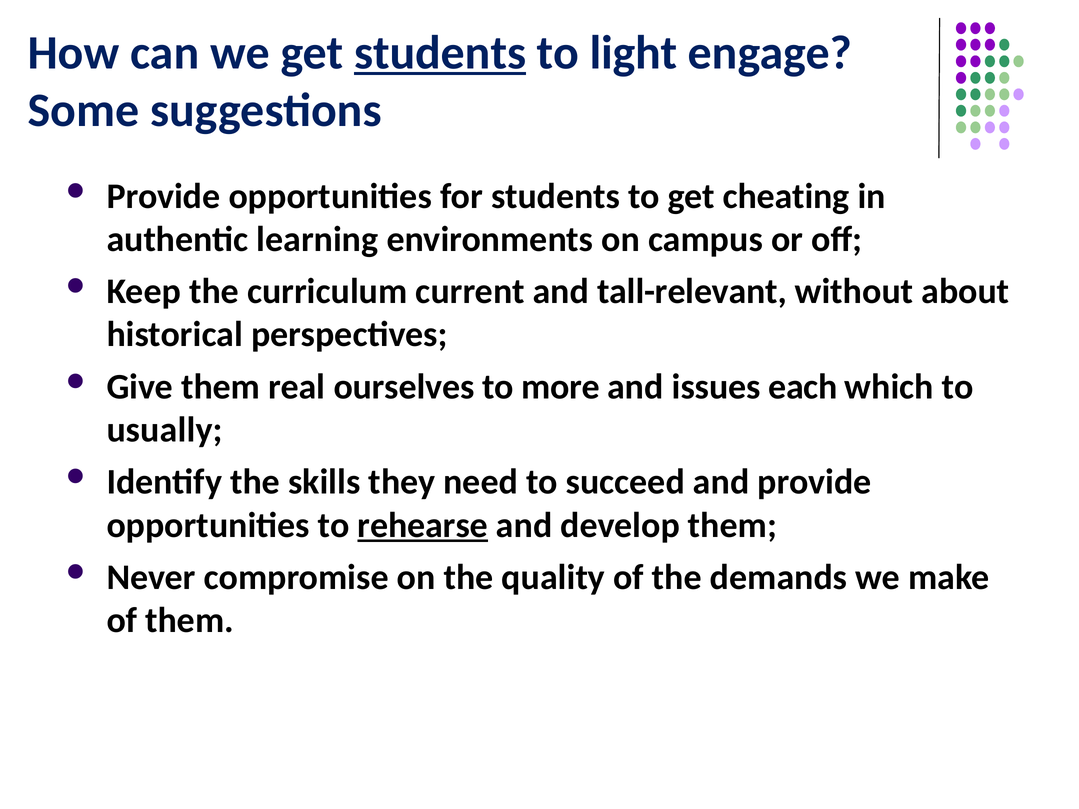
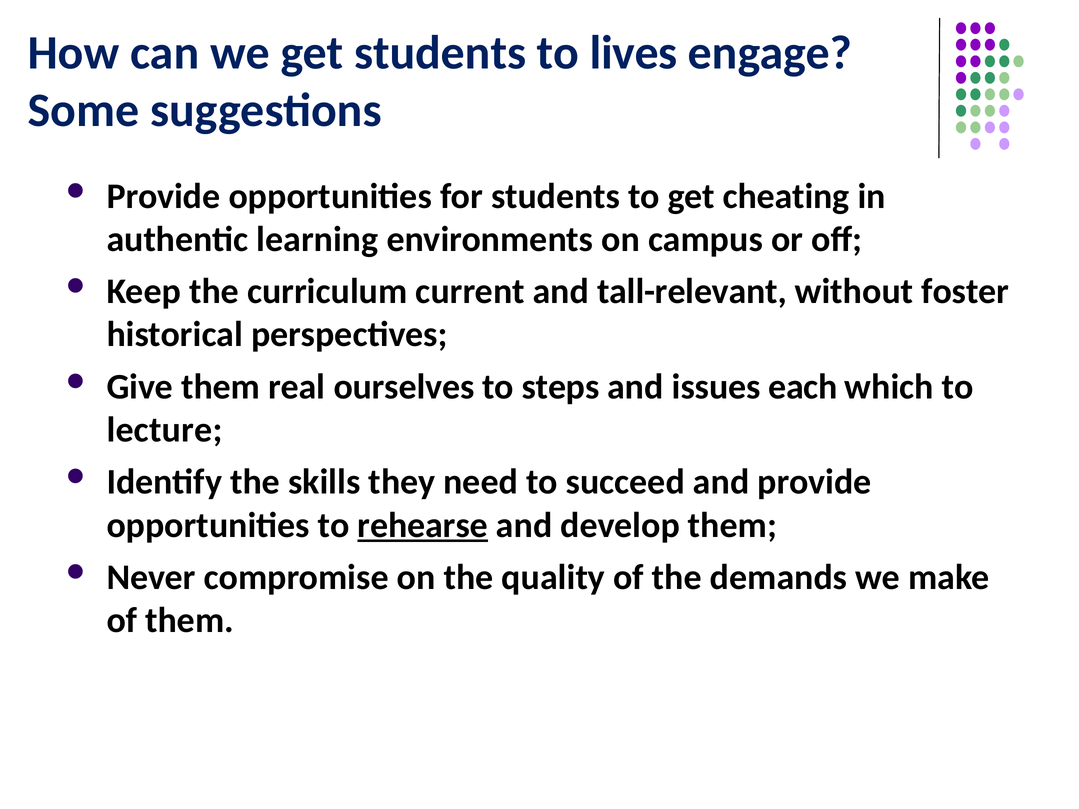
students at (440, 53) underline: present -> none
light: light -> lives
about: about -> foster
more: more -> steps
usually: usually -> lecture
